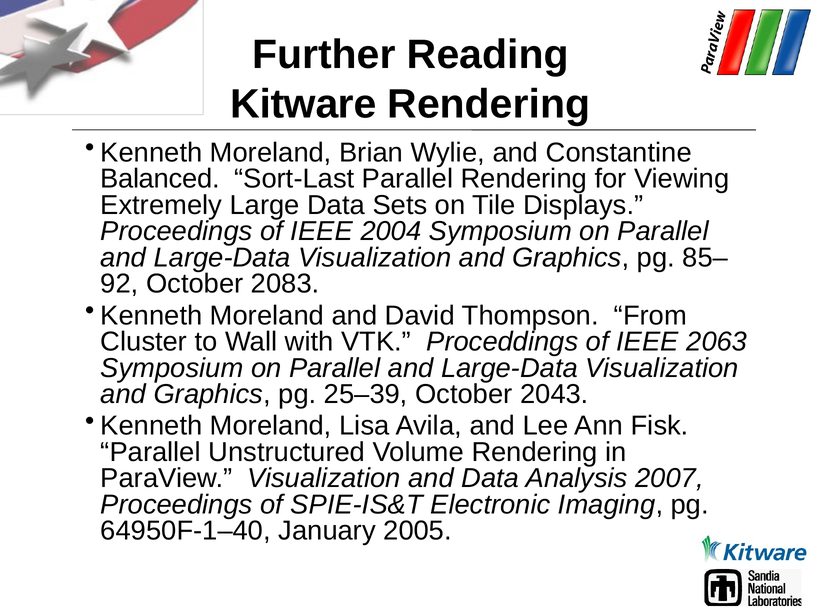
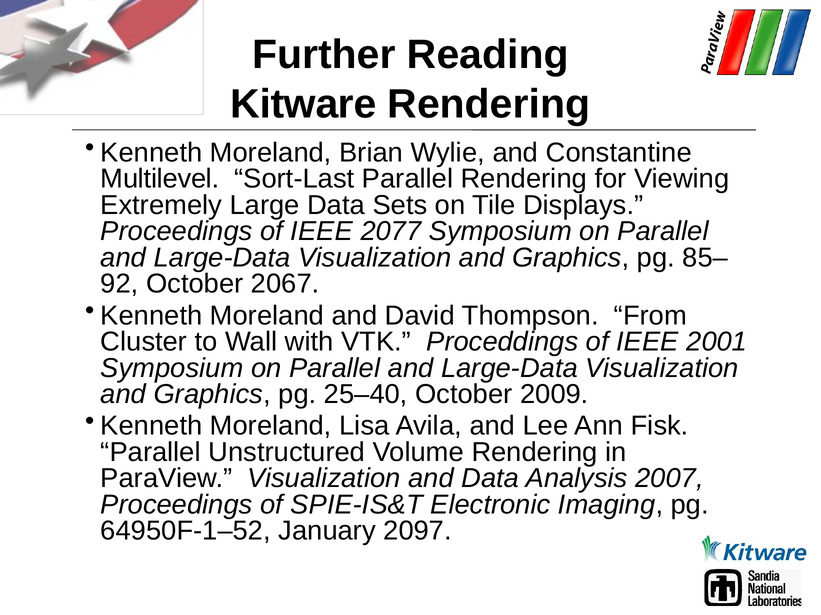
Balanced: Balanced -> Multilevel
2004: 2004 -> 2077
2083: 2083 -> 2067
2063: 2063 -> 2001
25–39: 25–39 -> 25–40
2043: 2043 -> 2009
64950F-1–40: 64950F-1–40 -> 64950F-1–52
2005: 2005 -> 2097
